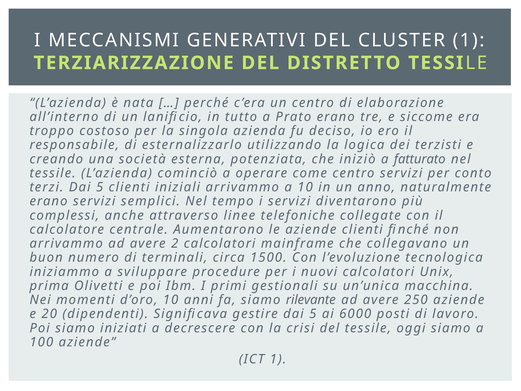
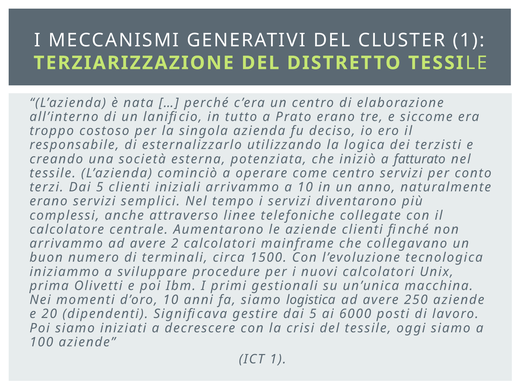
rilevante: rilevante -> logistica
